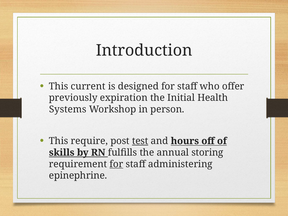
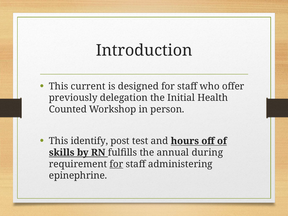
expiration: expiration -> delegation
Systems: Systems -> Counted
require: require -> identify
test underline: present -> none
storing: storing -> during
